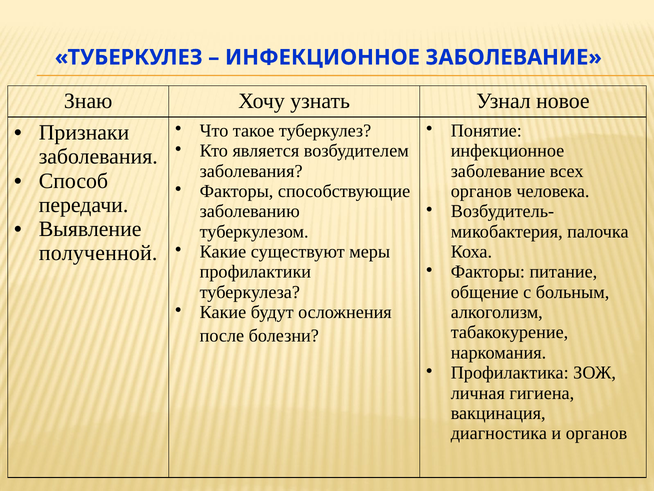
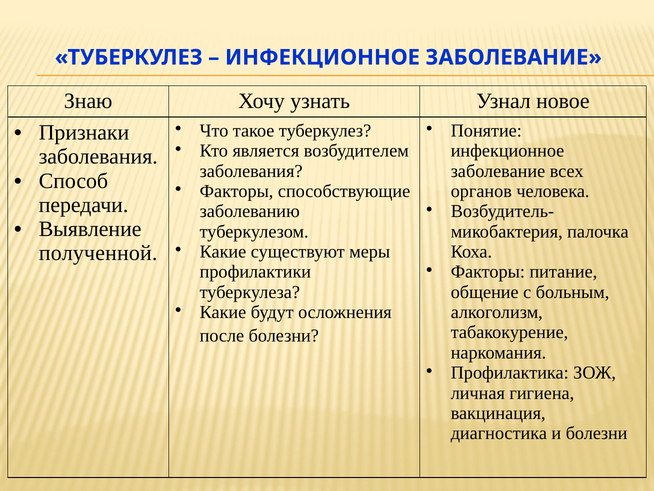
и органов: органов -> болезни
